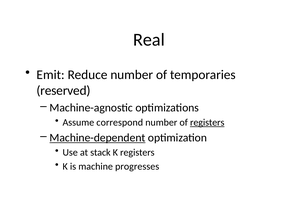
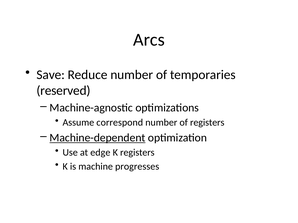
Real: Real -> Arcs
Emit: Emit -> Save
registers at (207, 123) underline: present -> none
stack: stack -> edge
